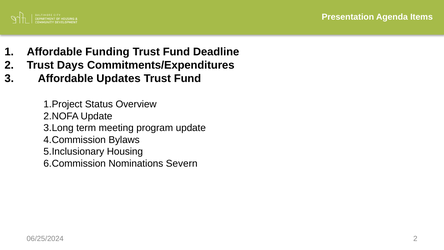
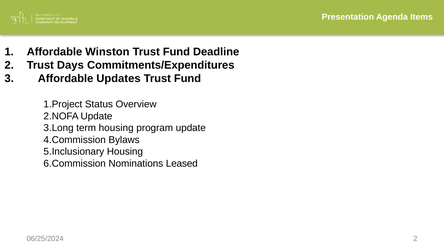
Funding: Funding -> Winston
term meeting: meeting -> housing
Severn: Severn -> Leased
